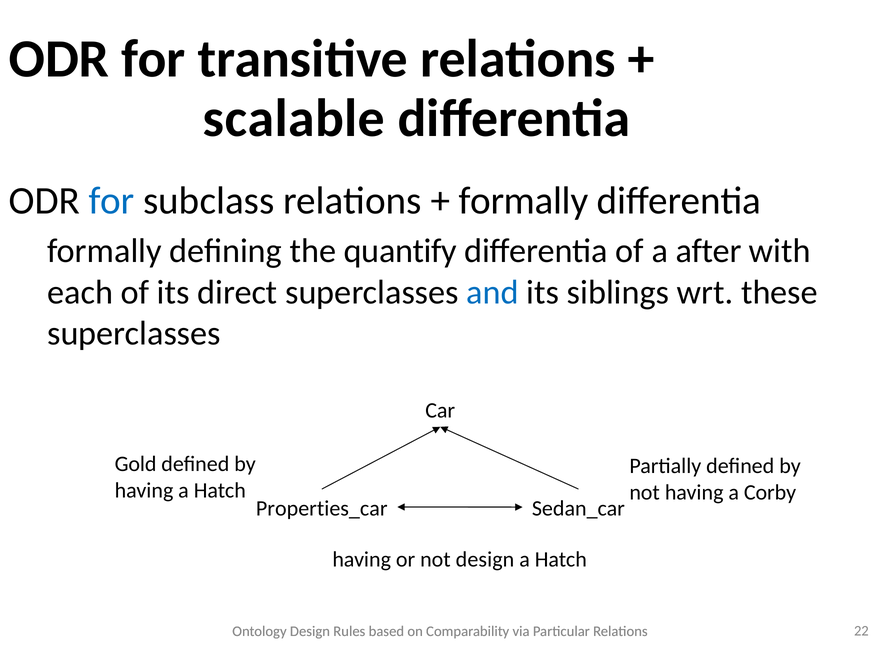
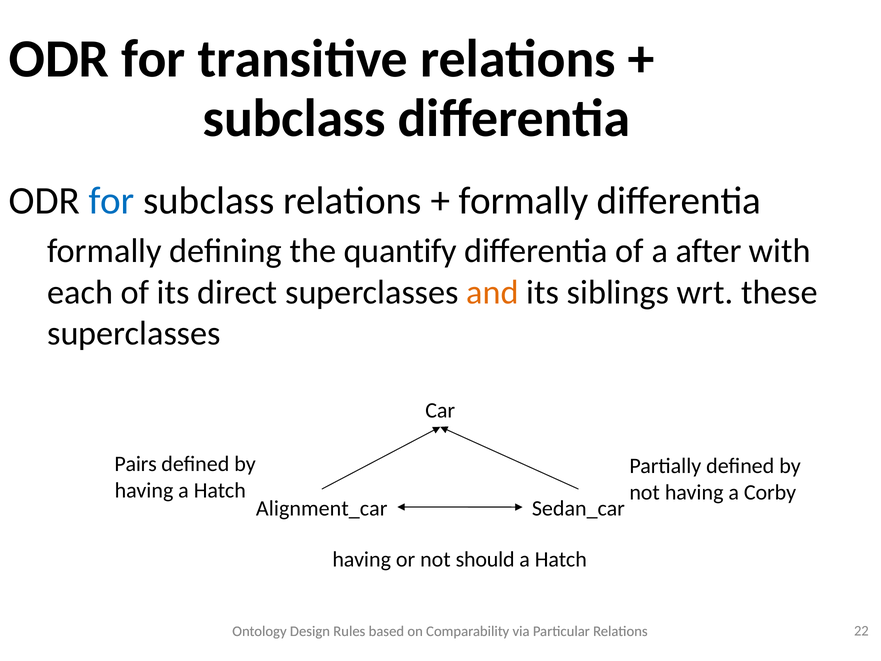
scalable at (294, 119): scalable -> subclass
and colour: blue -> orange
Gold: Gold -> Pairs
Properties_car: Properties_car -> Alignment_car
not design: design -> should
